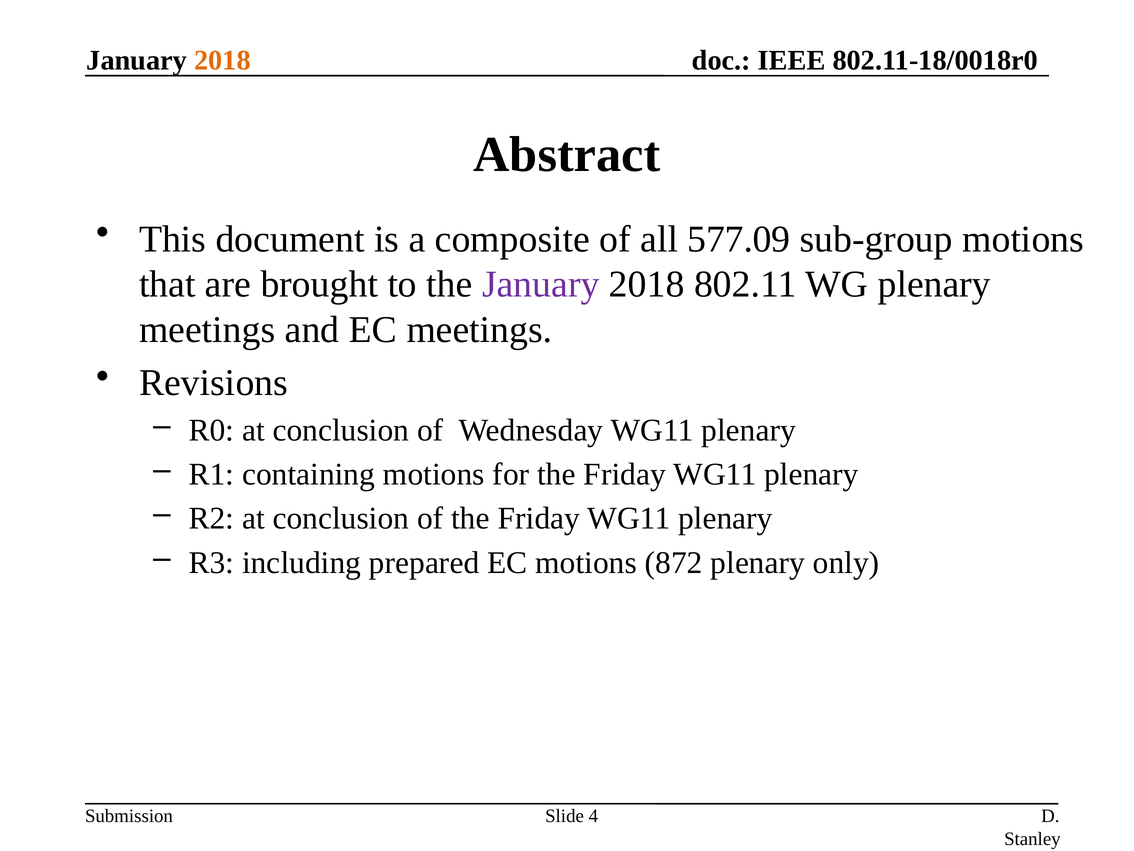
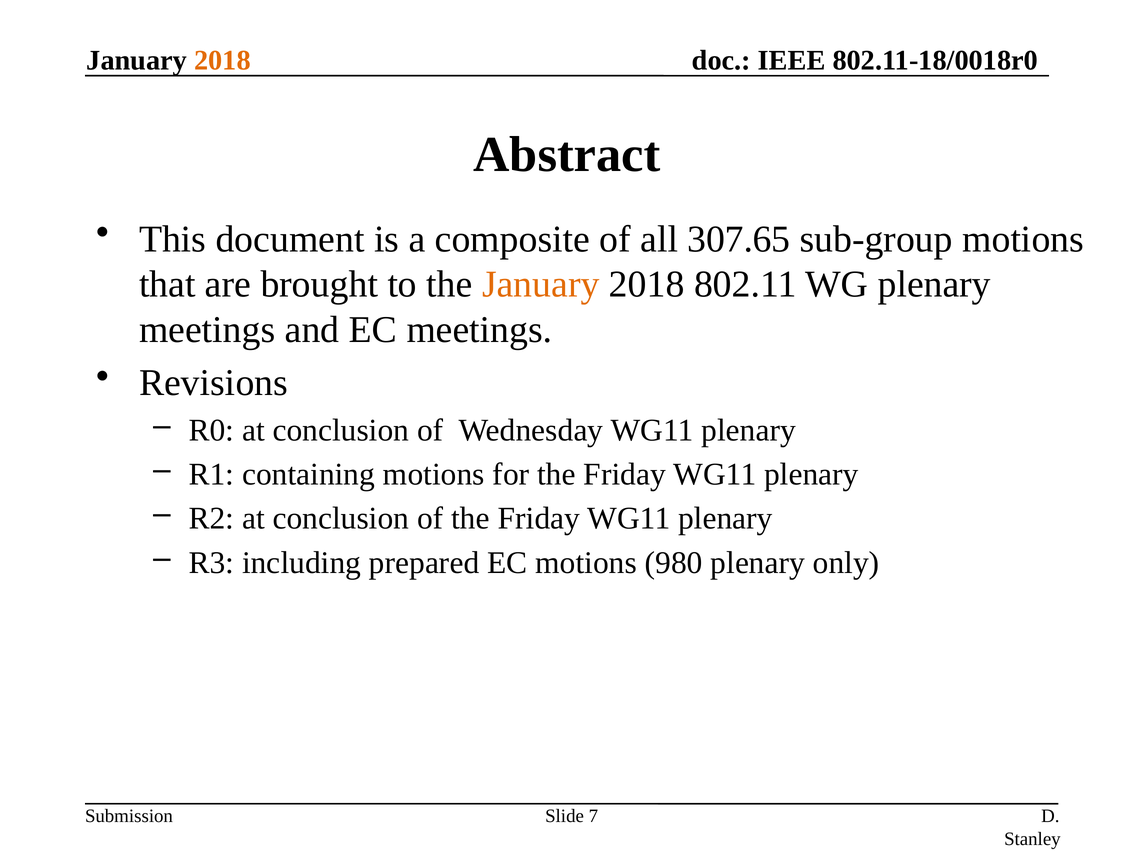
577.09: 577.09 -> 307.65
January at (541, 284) colour: purple -> orange
872: 872 -> 980
4: 4 -> 7
